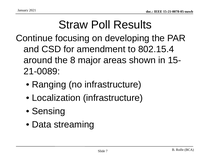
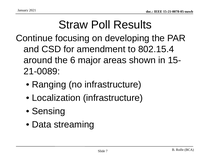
8: 8 -> 6
